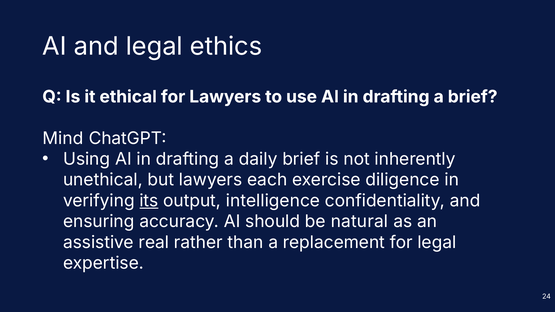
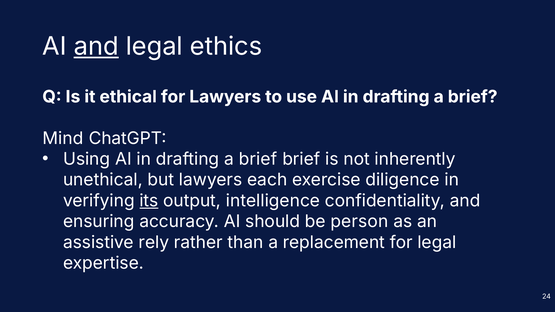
and at (96, 47) underline: none -> present
daily at (258, 159): daily -> brief
natural: natural -> person
real: real -> rely
